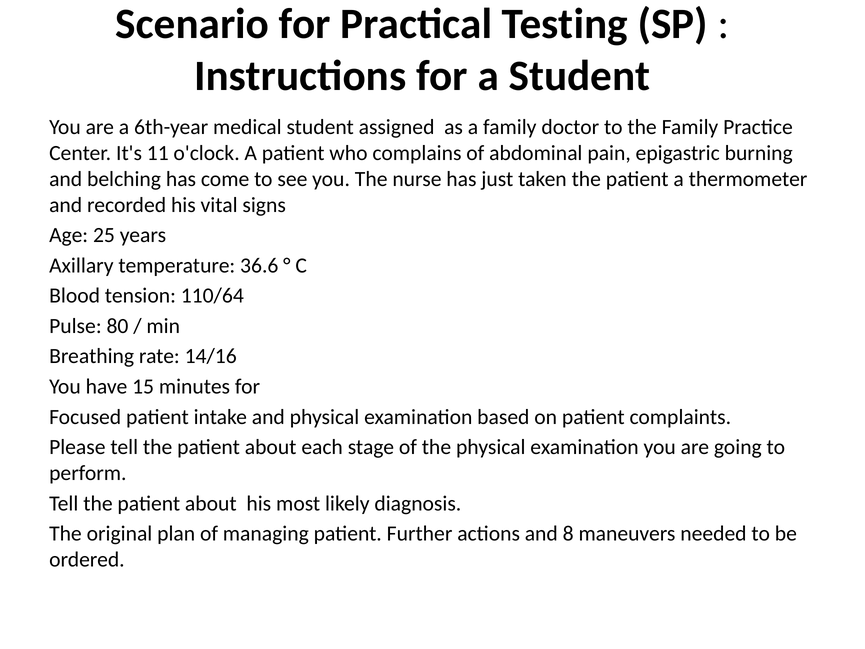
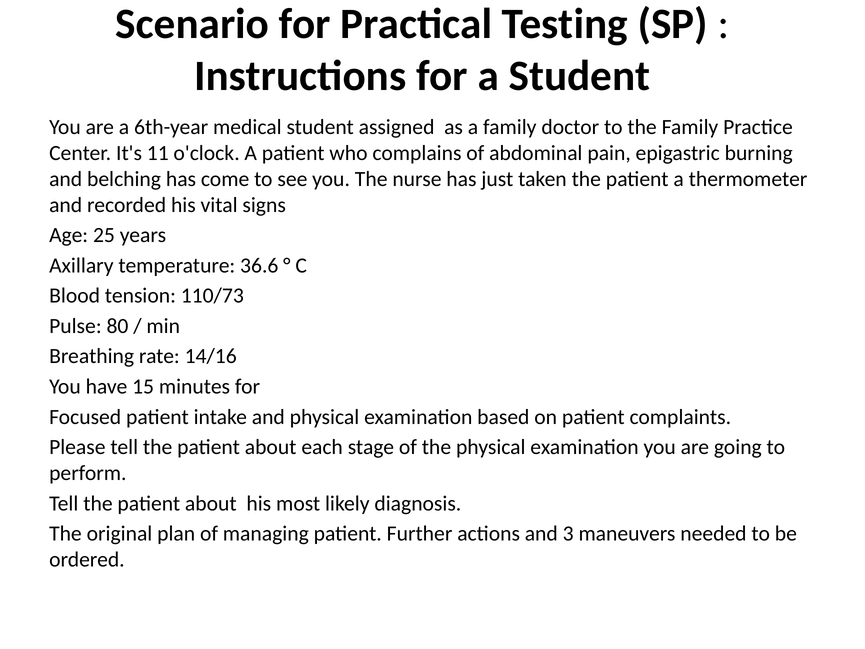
110/64: 110/64 -> 110/73
8: 8 -> 3
